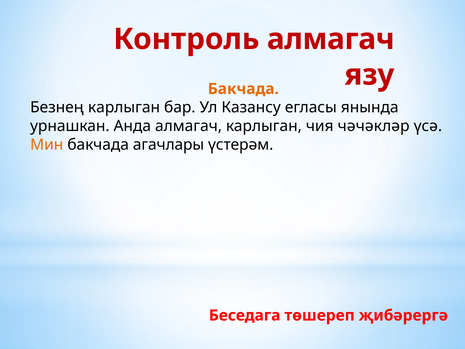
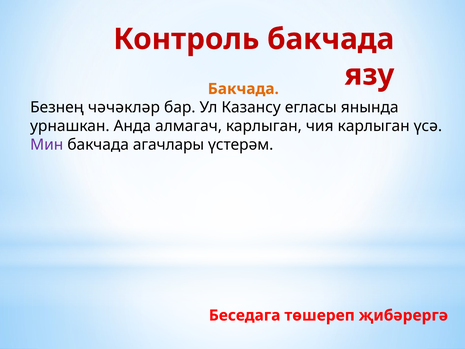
Контроль алмагач: алмагач -> бакчада
Безнең карлыган: карлыган -> чәчәкләр
чия чәчәкләр: чәчәкләр -> карлыган
Мин colour: orange -> purple
